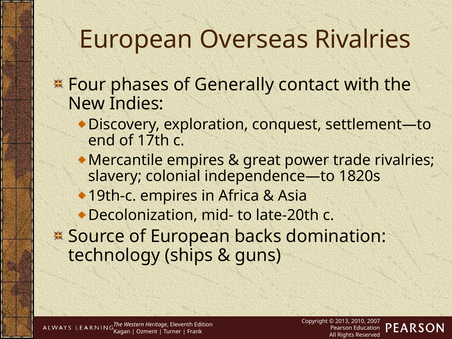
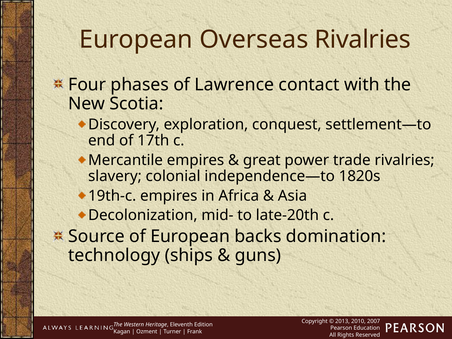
Generally: Generally -> Lawrence
Indies: Indies -> Scotia
